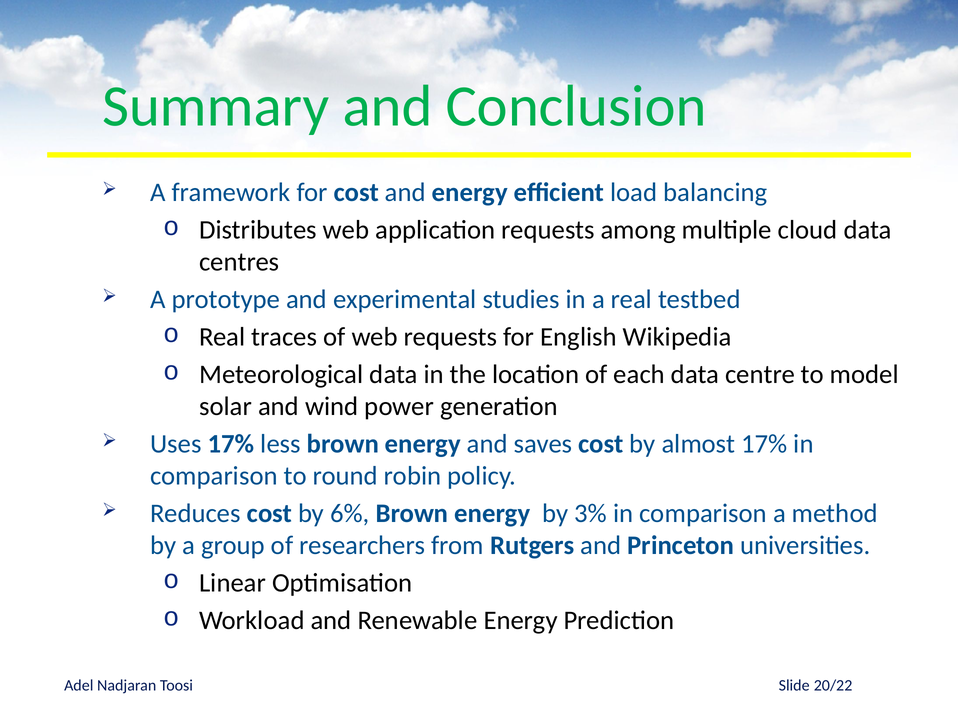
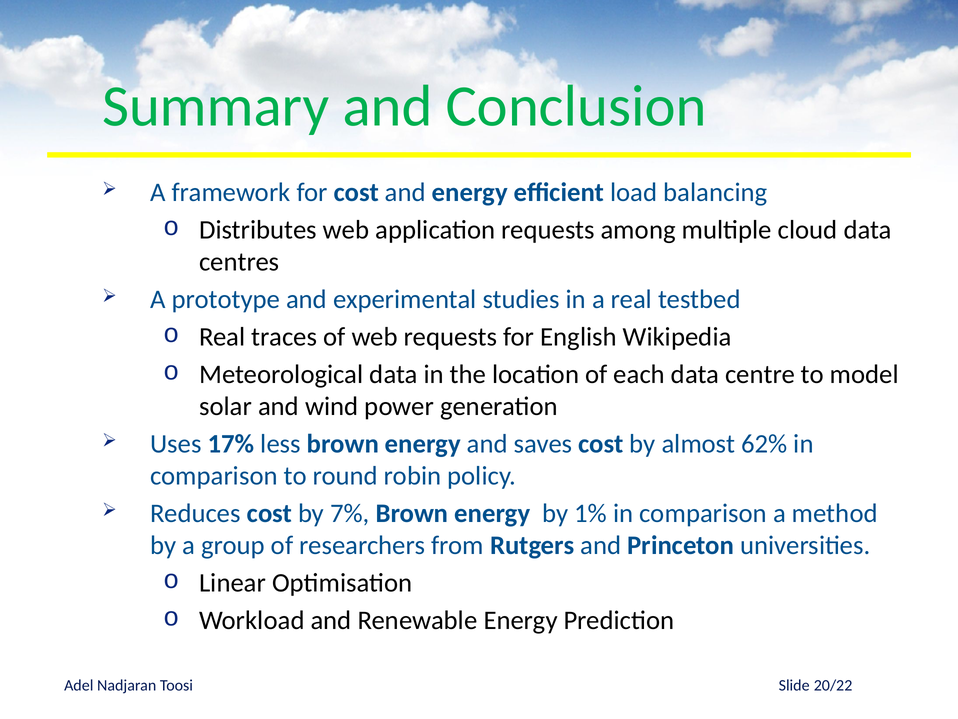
almost 17%: 17% -> 62%
6%: 6% -> 7%
3%: 3% -> 1%
